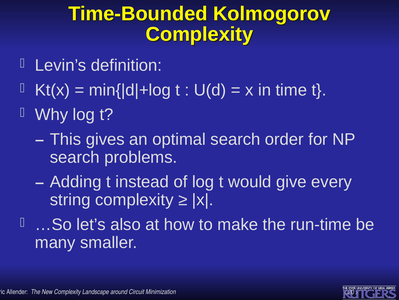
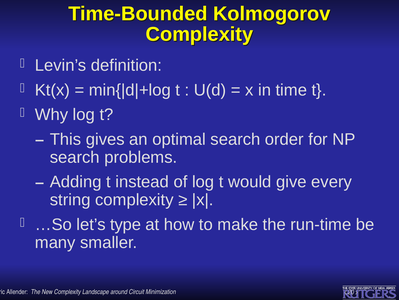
also: also -> type
